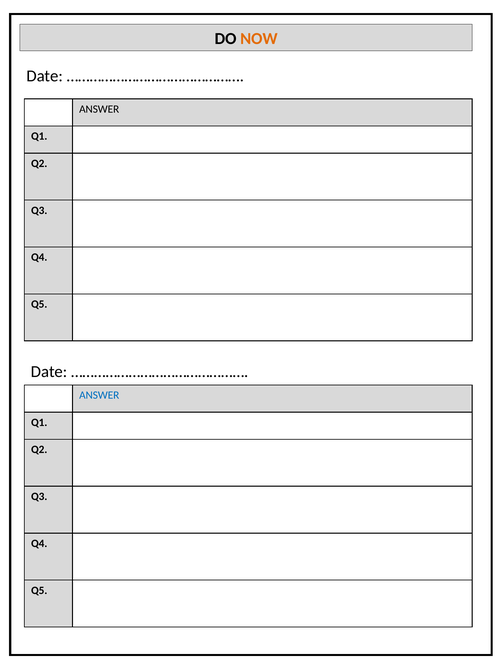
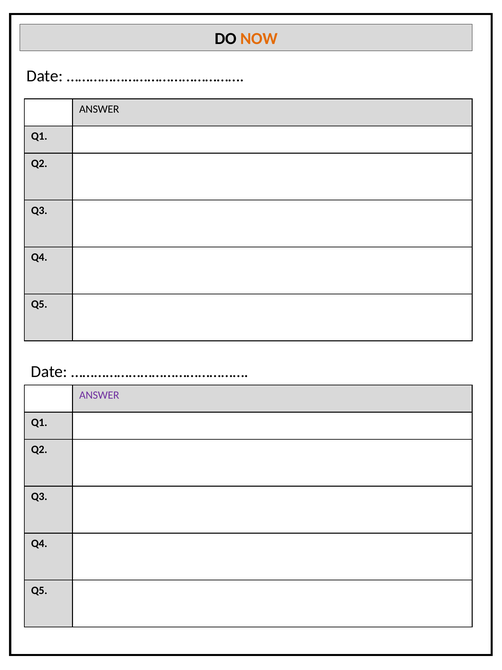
ANSWER at (99, 395) colour: blue -> purple
